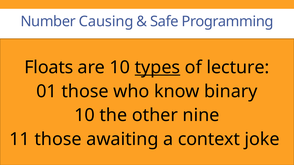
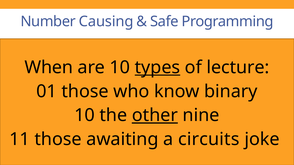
Floats: Floats -> When
other underline: none -> present
context: context -> circuits
